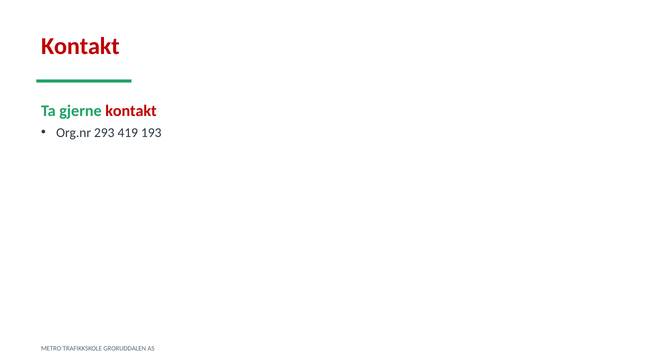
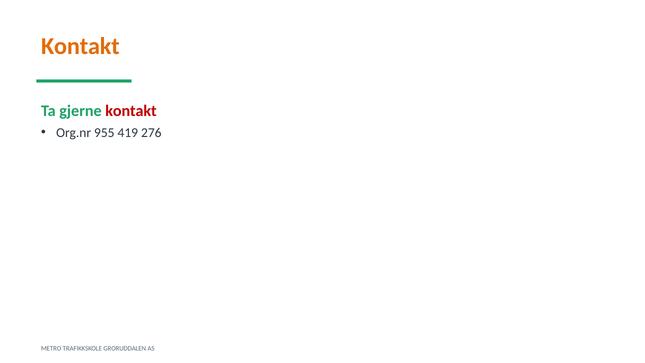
Kontakt at (80, 46) colour: red -> orange
293: 293 -> 955
193: 193 -> 276
